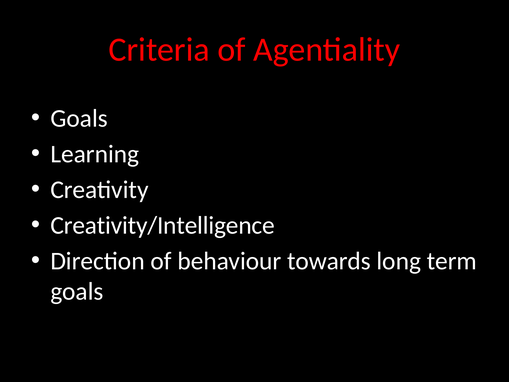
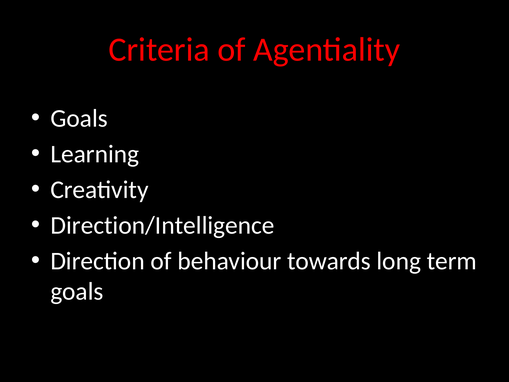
Creativity/Intelligence: Creativity/Intelligence -> Direction/Intelligence
